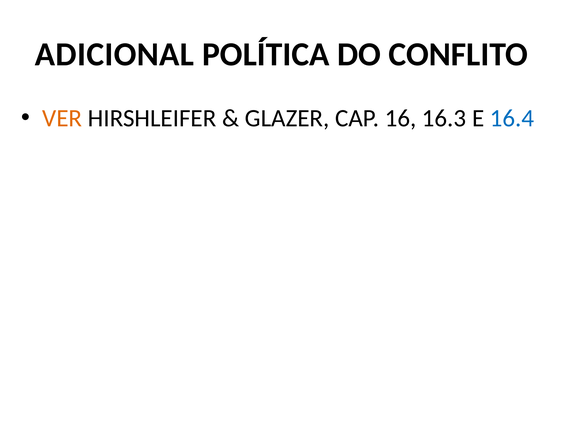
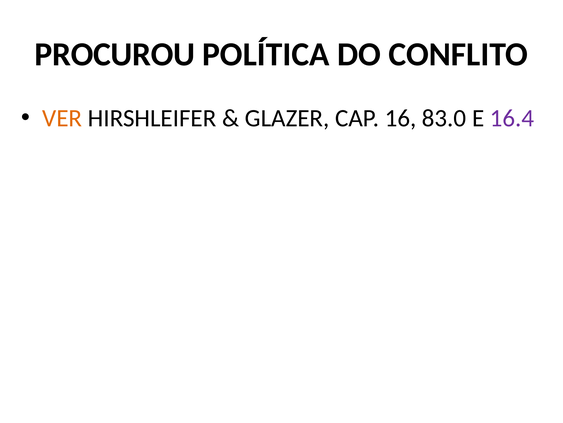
ADICIONAL: ADICIONAL -> PROCUROU
16.3: 16.3 -> 83.0
16.4 colour: blue -> purple
